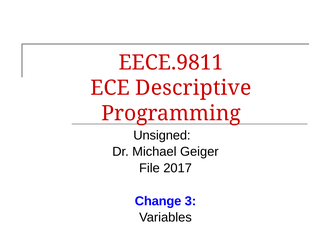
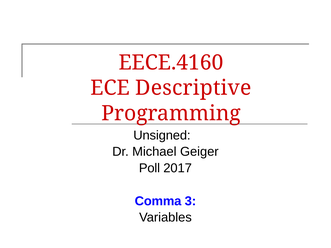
EECE.9811: EECE.9811 -> EECE.4160
File: File -> Poll
Change: Change -> Comma
